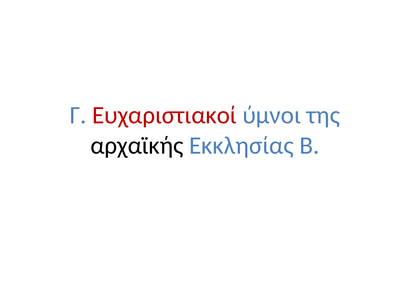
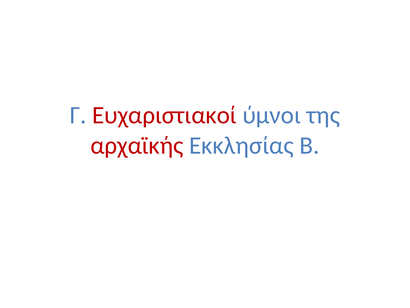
αρχαϊκής colour: black -> red
